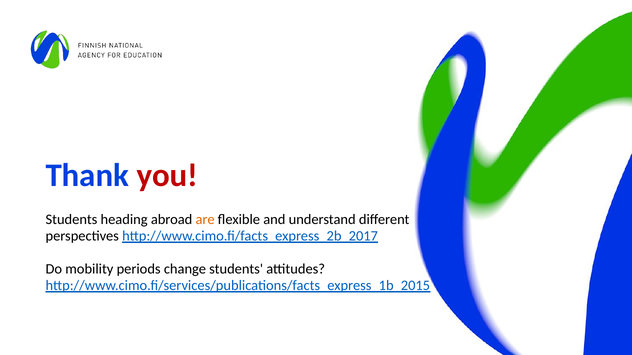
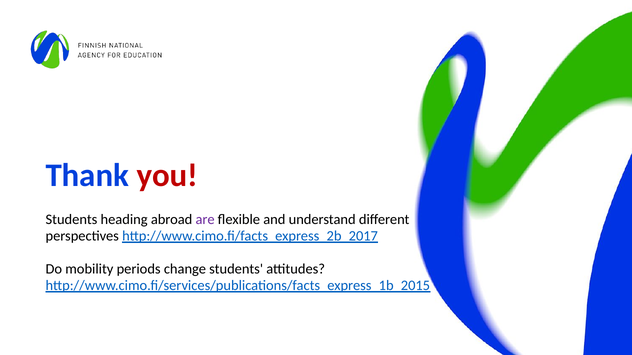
are colour: orange -> purple
